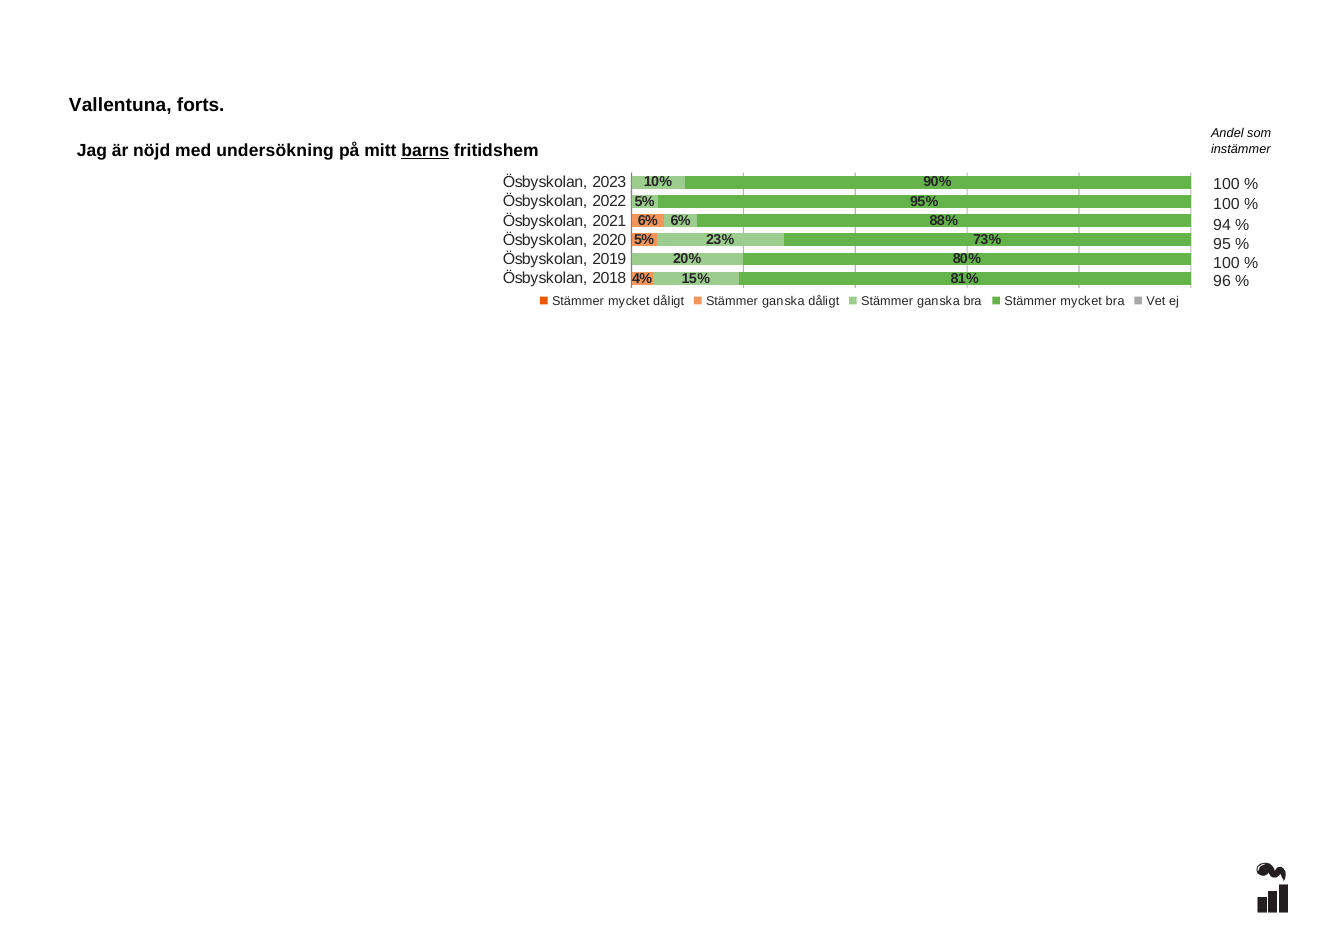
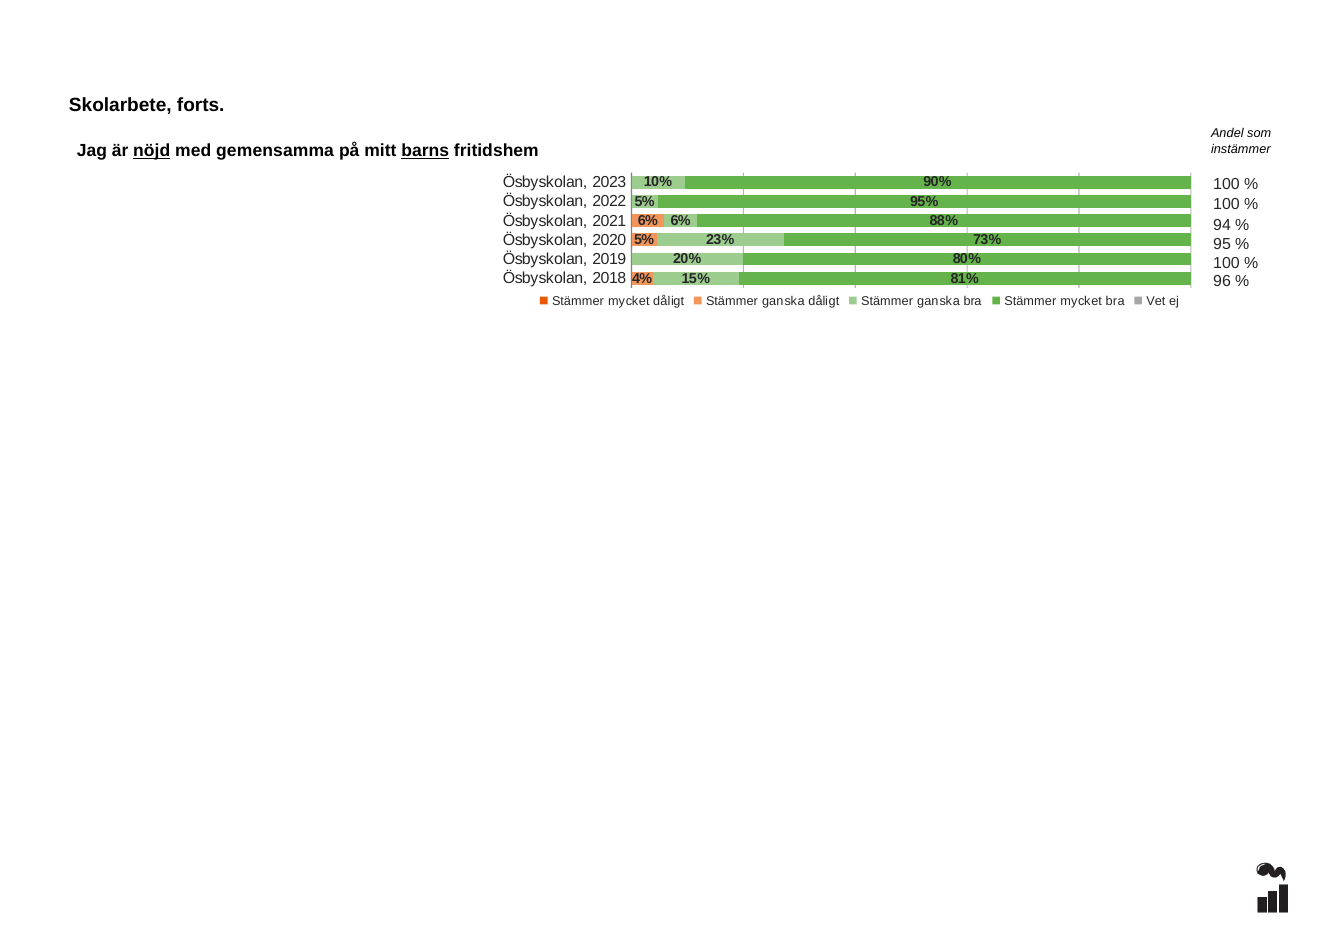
Vallentuna: Vallentuna -> Skolarbete
nöjd underline: none -> present
undersökning: undersökning -> gemensamma
